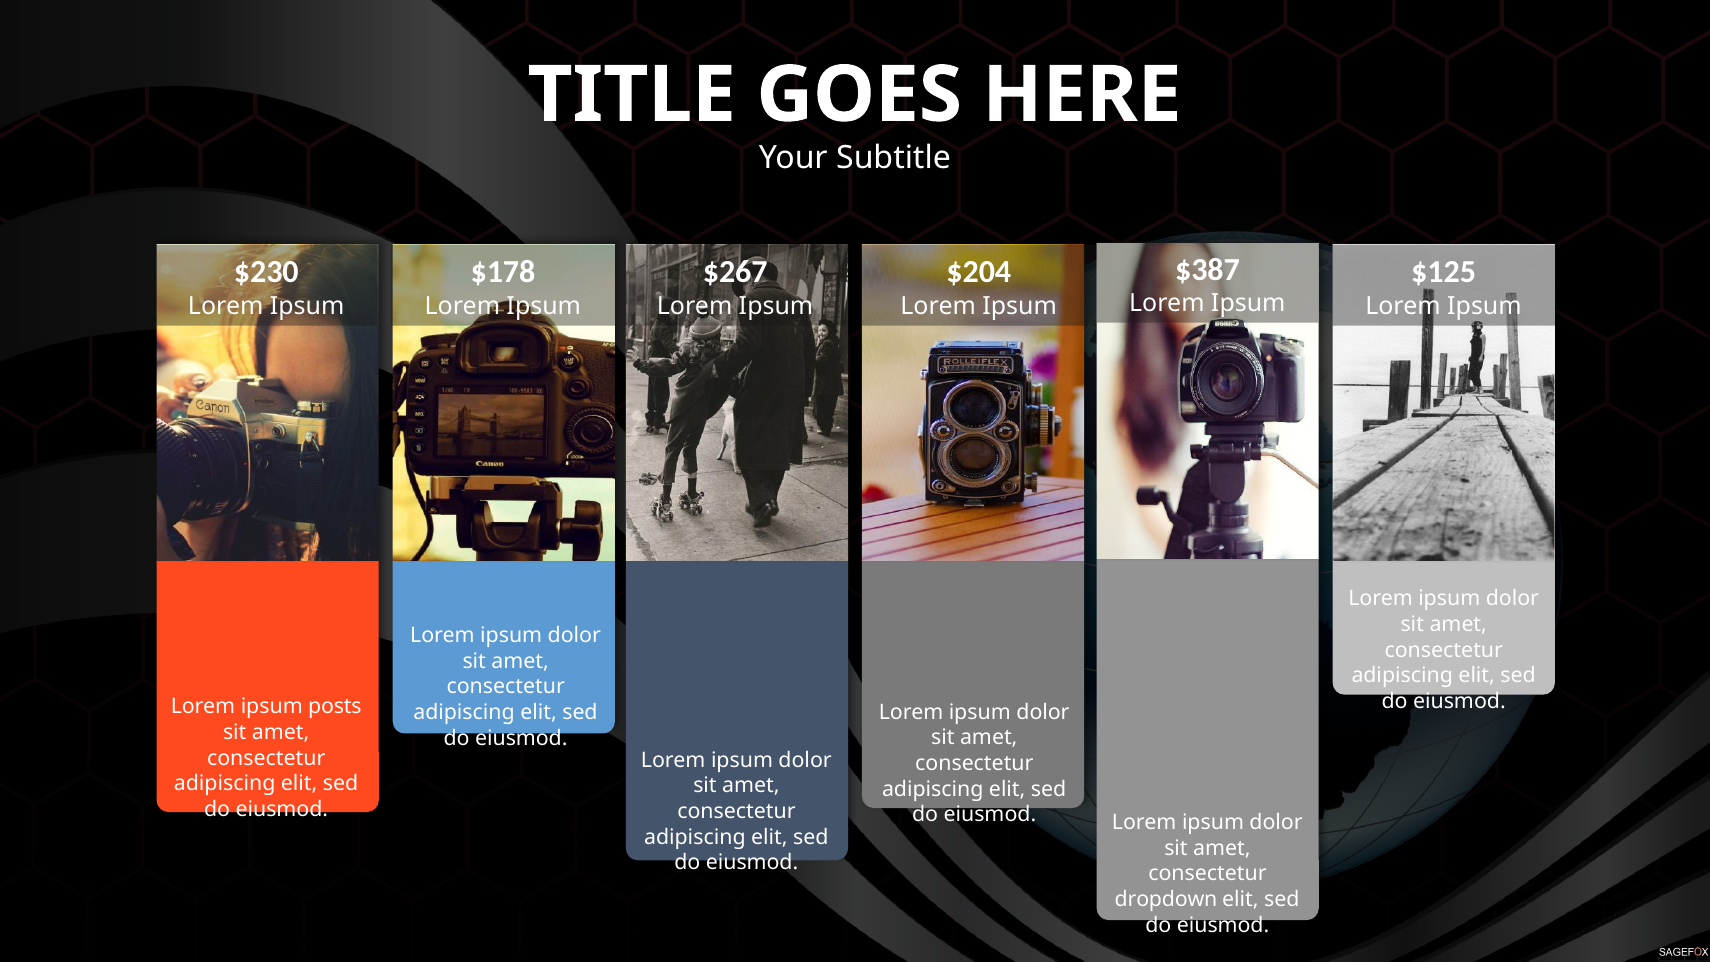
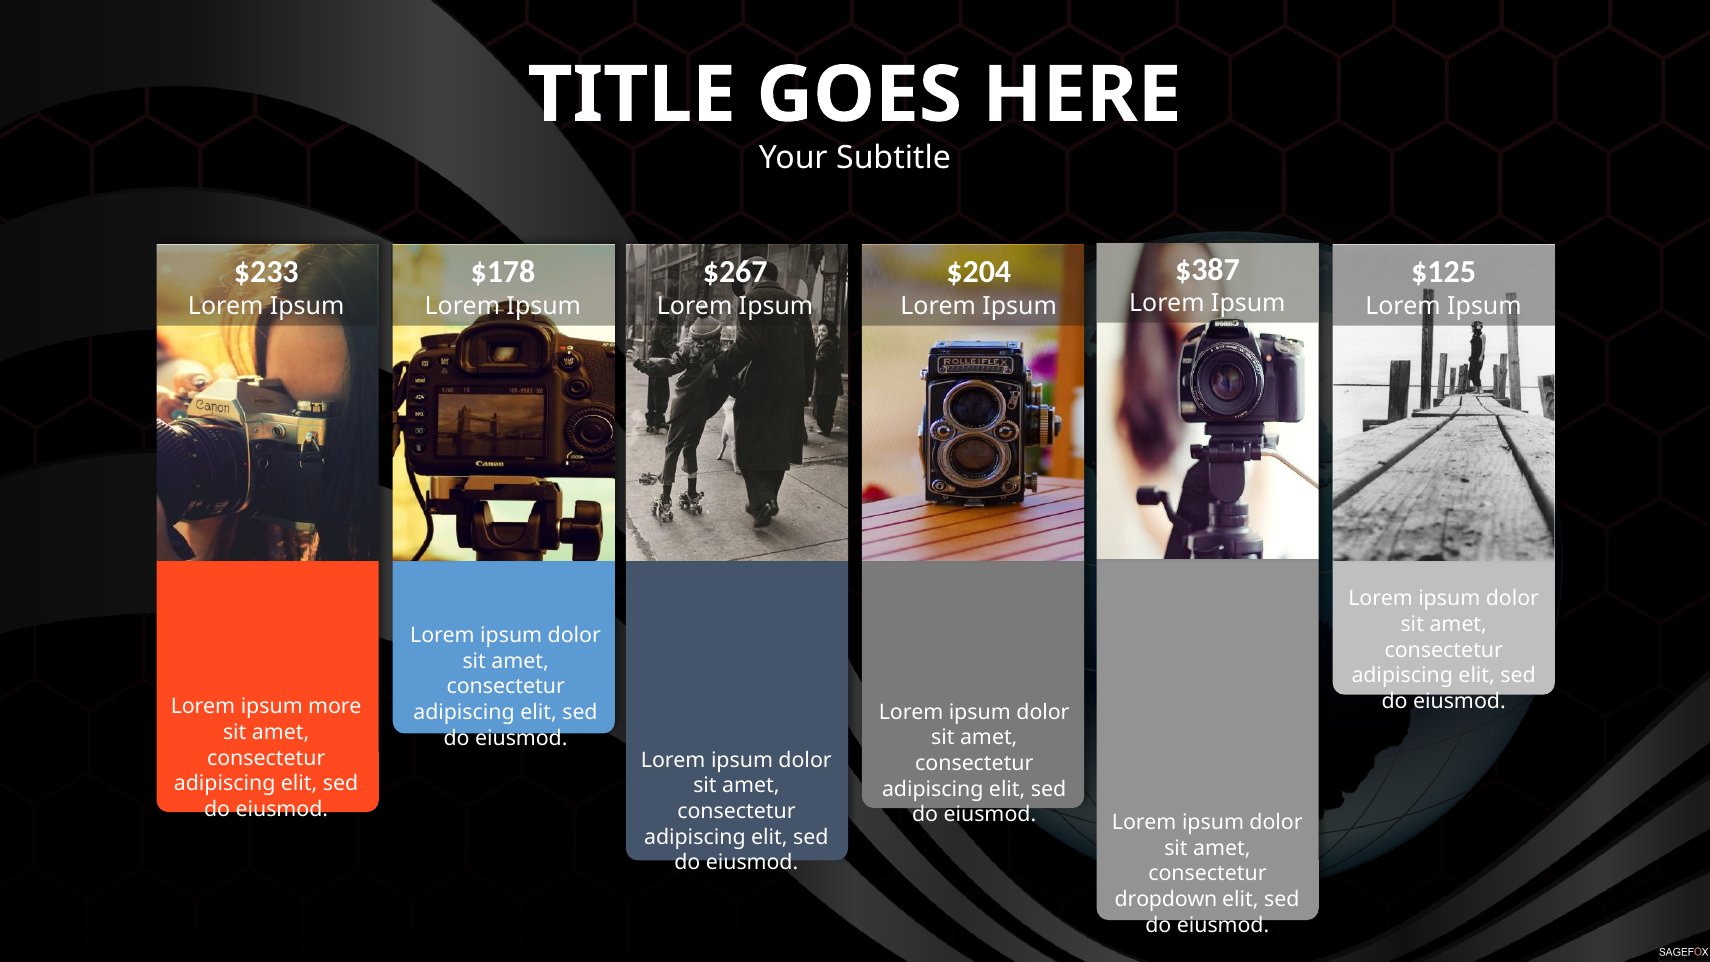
$230: $230 -> $233
posts: posts -> more
